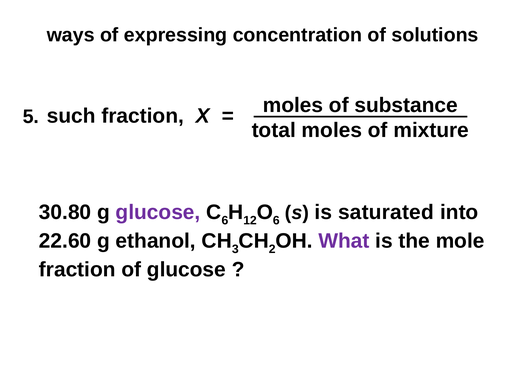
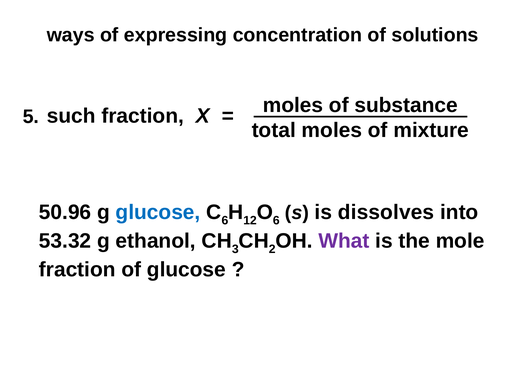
30.80: 30.80 -> 50.96
glucose at (158, 212) colour: purple -> blue
saturated: saturated -> dissolves
22.60: 22.60 -> 53.32
